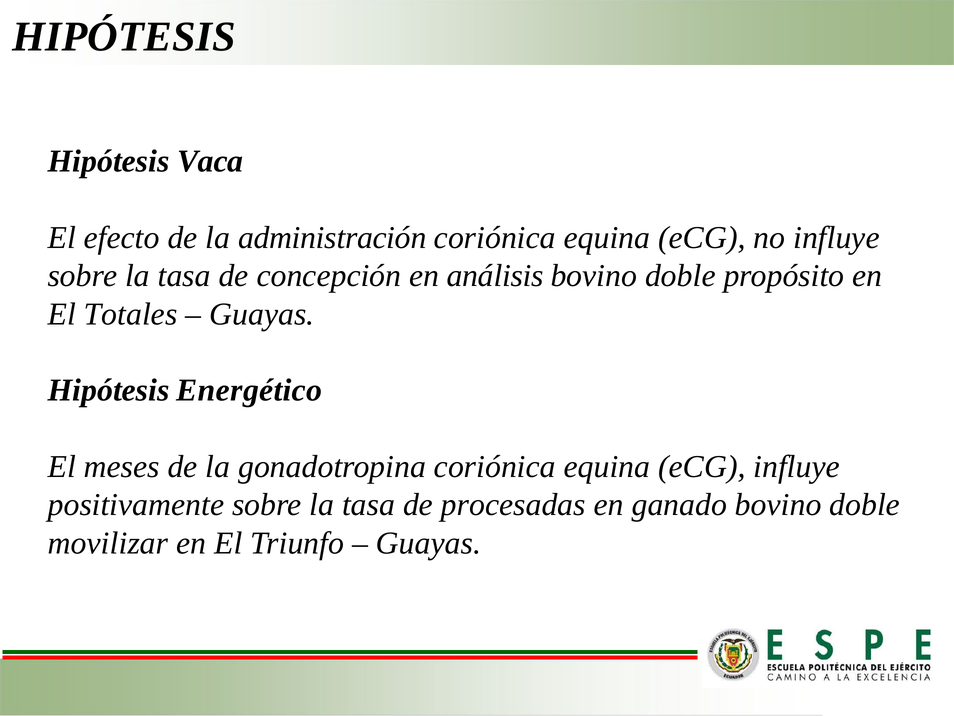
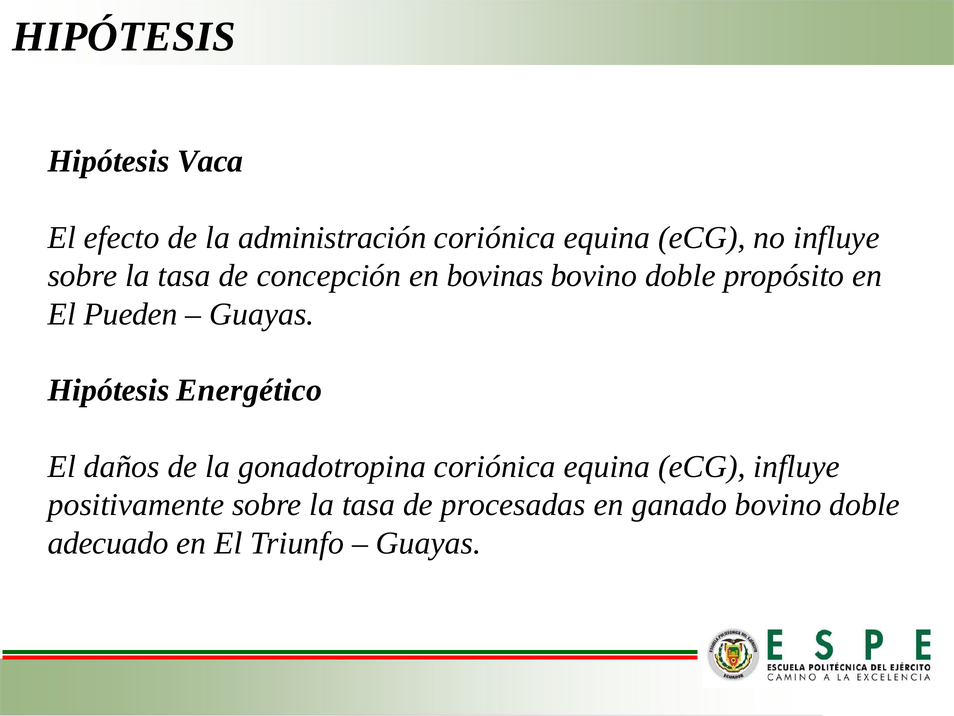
análisis: análisis -> bovinas
Totales: Totales -> Pueden
meses: meses -> daños
movilizar: movilizar -> adecuado
